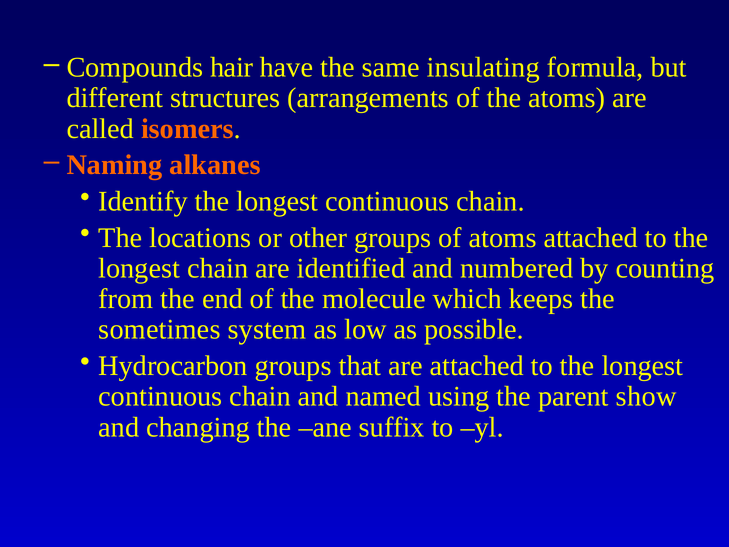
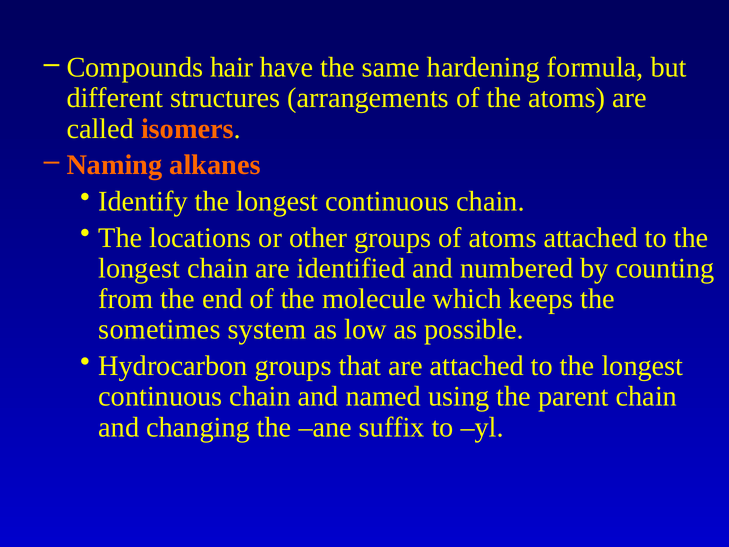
insulating: insulating -> hardening
parent show: show -> chain
